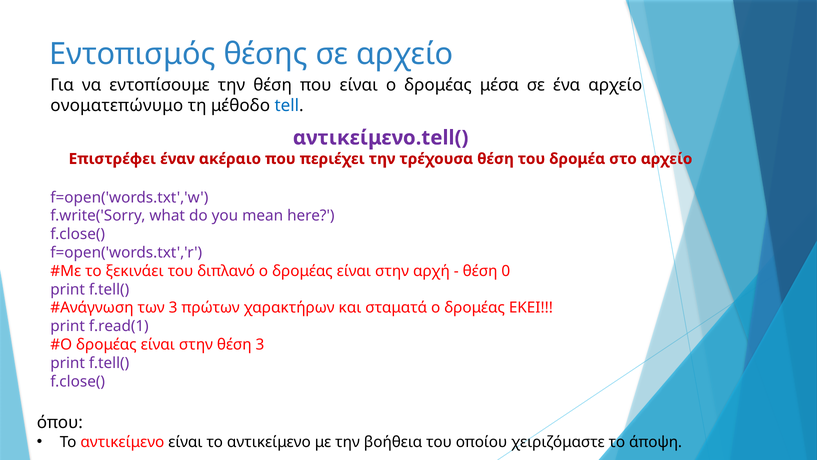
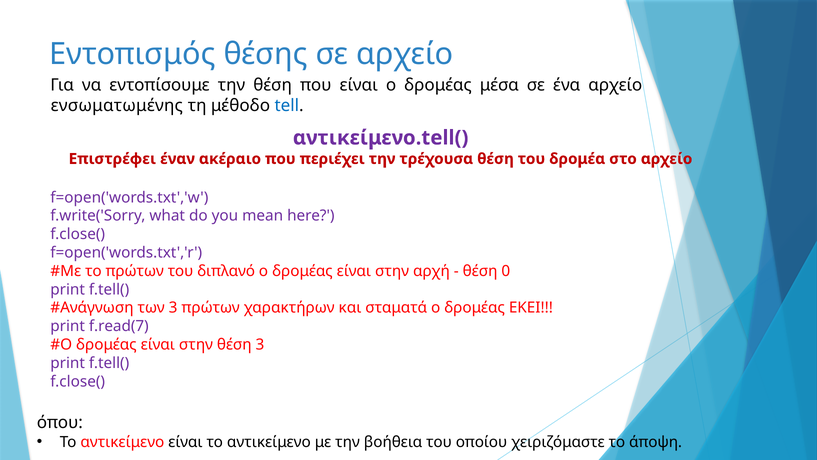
ονοματεπώνυμο: ονοματεπώνυμο -> ενσωματωμένης
το ξεκινάει: ξεκινάει -> πρώτων
f.read(1: f.read(1 -> f.read(7
